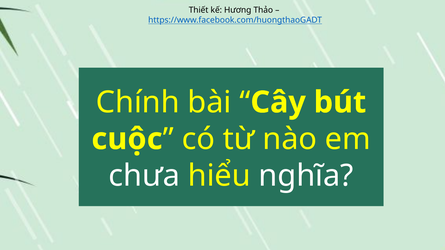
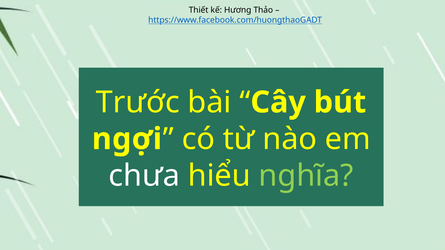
Chính: Chính -> Trước
cuộc: cuộc -> ngợi
nghĩa colour: white -> light green
